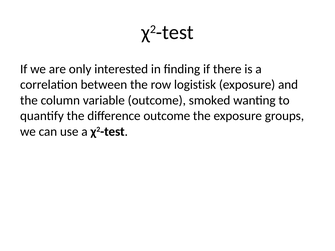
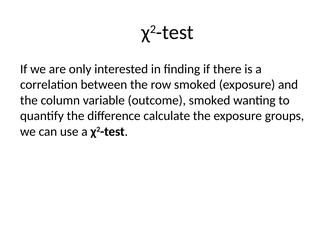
row logistisk: logistisk -> smoked
difference outcome: outcome -> calculate
